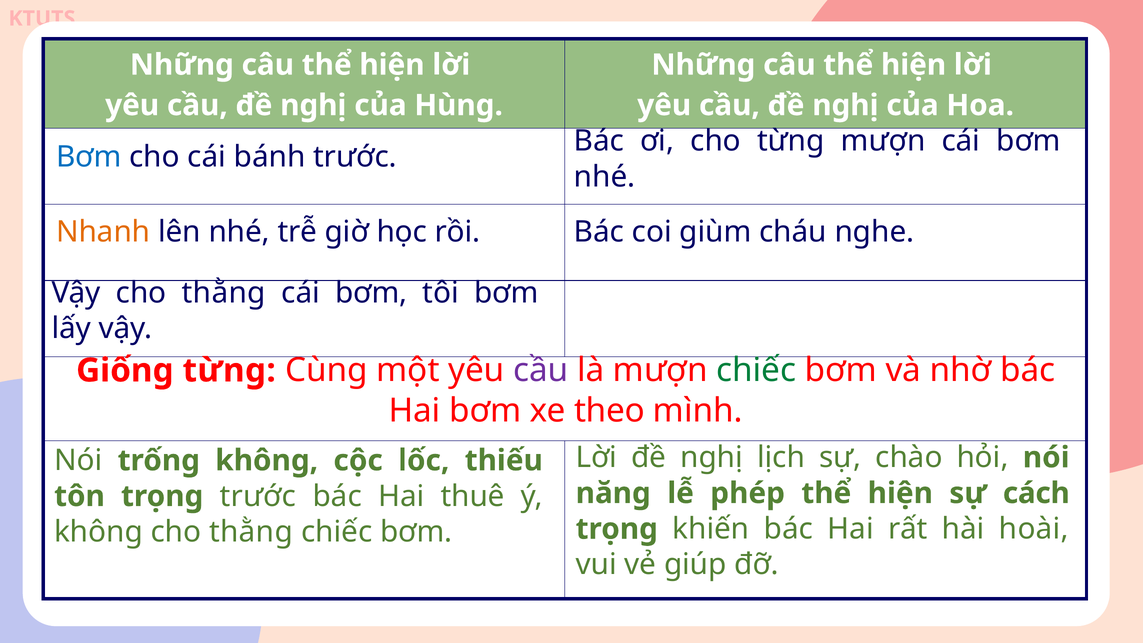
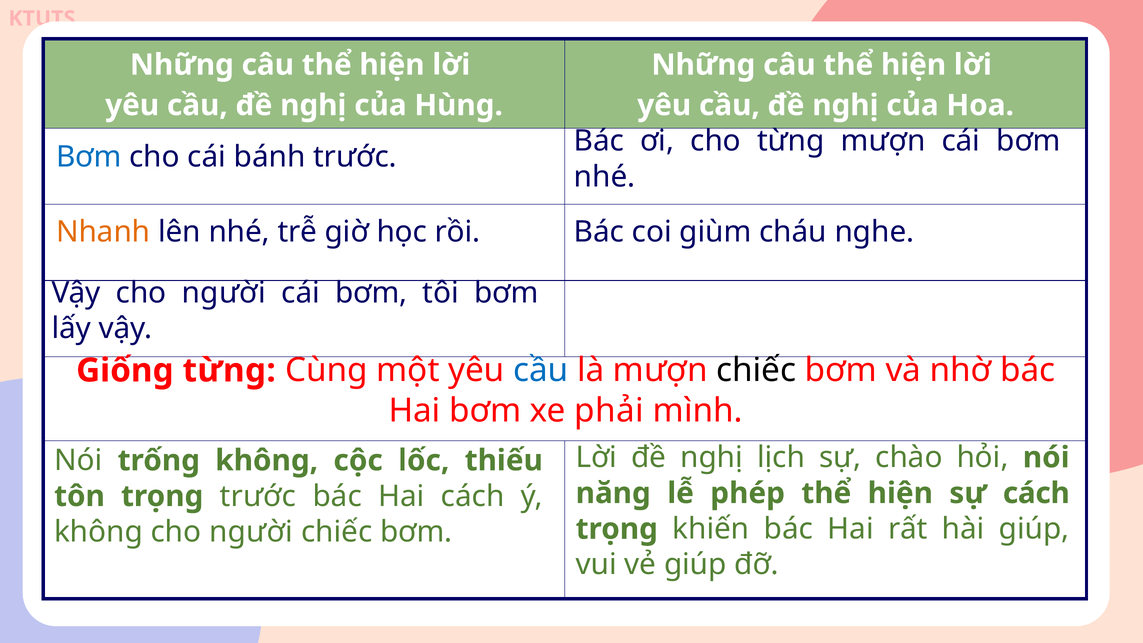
Vậy cho thằng: thằng -> người
cầu at (541, 370) colour: purple -> blue
chiếc at (756, 370) colour: green -> black
theo: theo -> phải
Hai thuê: thuê -> cách
không cho thằng: thằng -> người
hài hoài: hoài -> giúp
